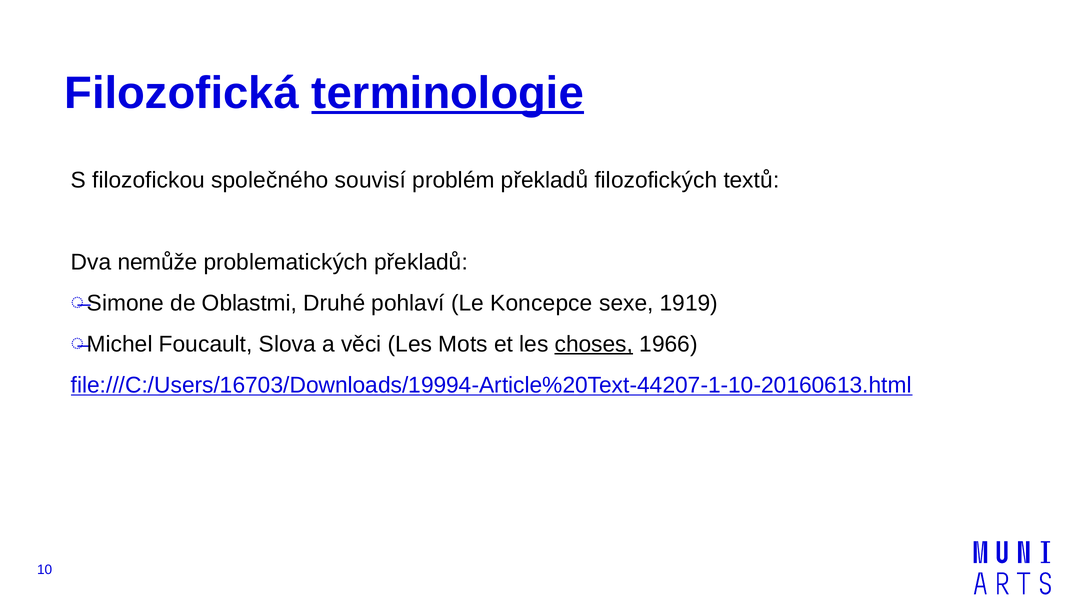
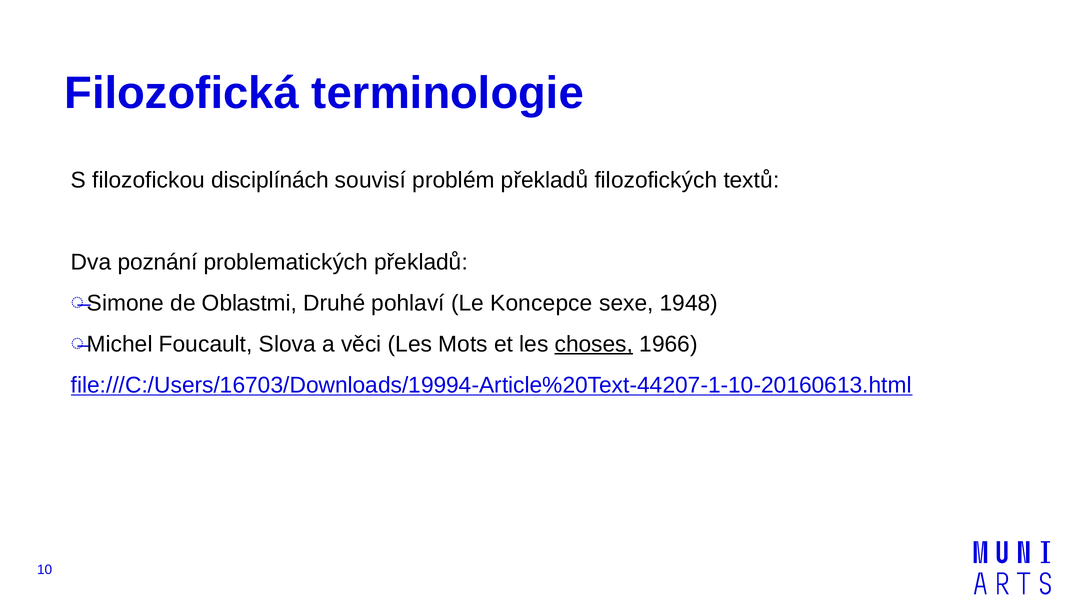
terminologie underline: present -> none
společného: společného -> disciplínách
nemůže: nemůže -> poznání
1919: 1919 -> 1948
